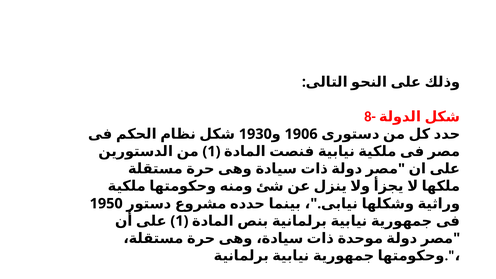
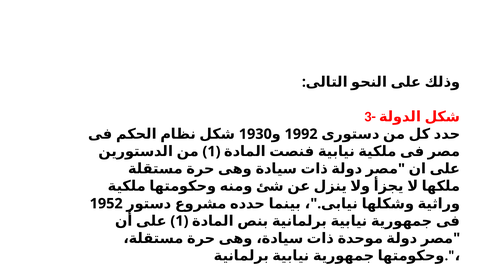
8-: 8- -> 3-
1906: 1906 -> 1992
1950: 1950 -> 1952
